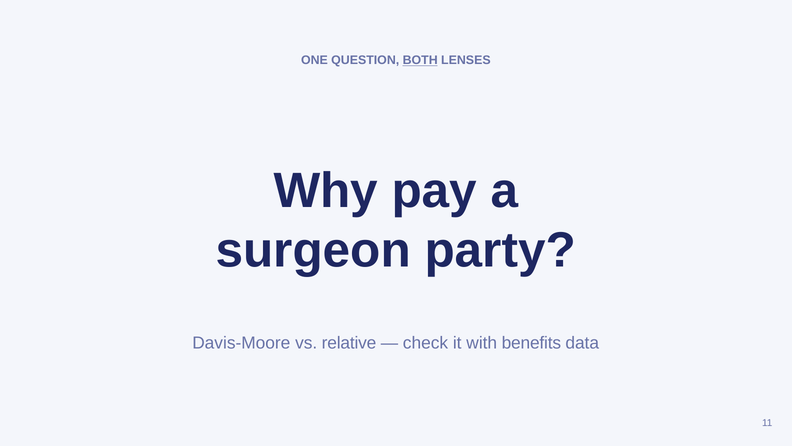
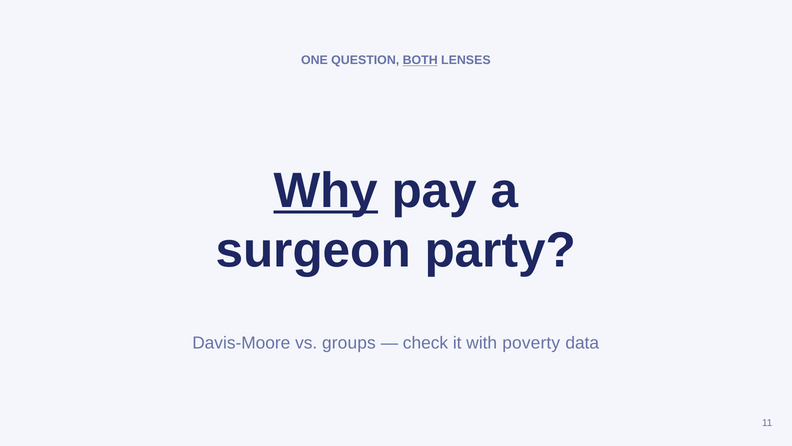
Why underline: none -> present
relative: relative -> groups
benefits: benefits -> poverty
